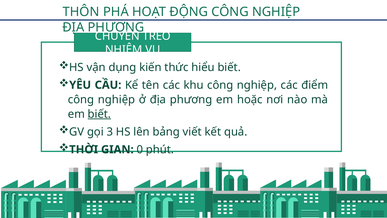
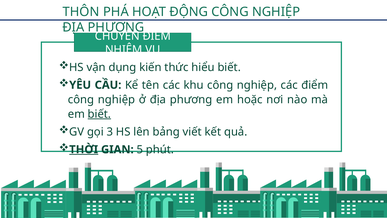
CHUYỂN TREO: TREO -> ĐIỂM
THỜI underline: none -> present
0: 0 -> 5
